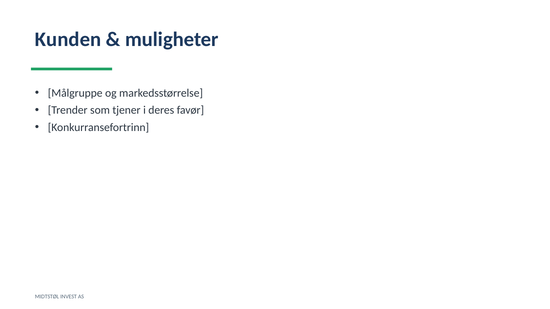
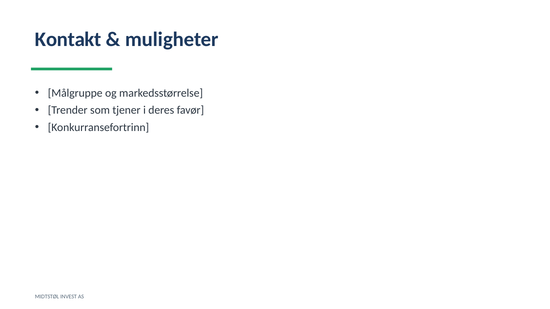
Kunden: Kunden -> Kontakt
